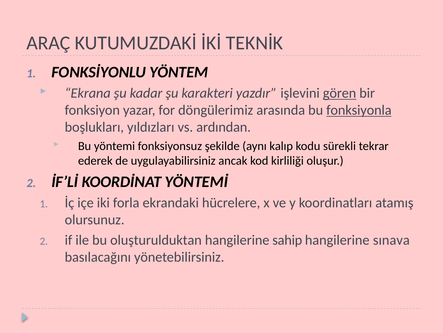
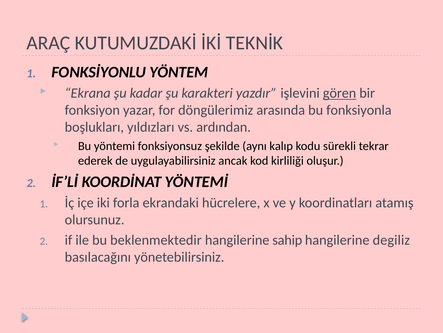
fonksiyonla underline: present -> none
oluşturulduktan: oluşturulduktan -> beklenmektedir
sınava: sınava -> degiliz
